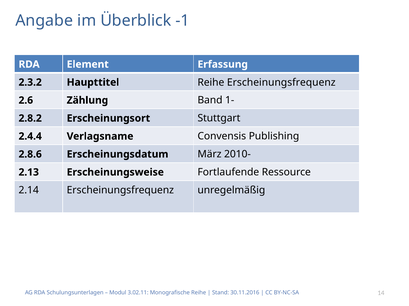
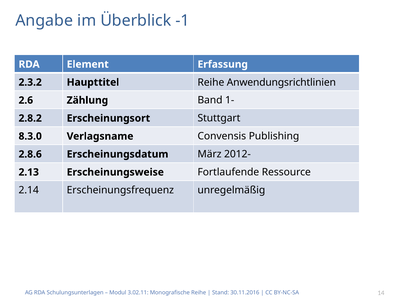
Reihe Erscheinungsfrequenz: Erscheinungsfrequenz -> Anwendungsrichtlinien
2.4.4: 2.4.4 -> 8.3.0
2010-: 2010- -> 2012-
